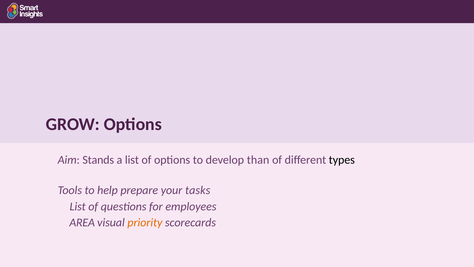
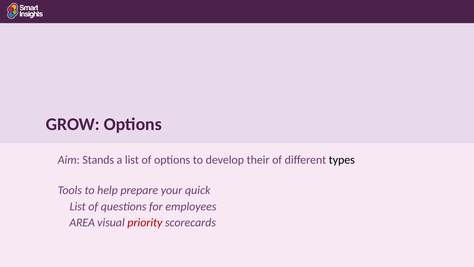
than: than -> their
tasks: tasks -> quick
priority colour: orange -> red
